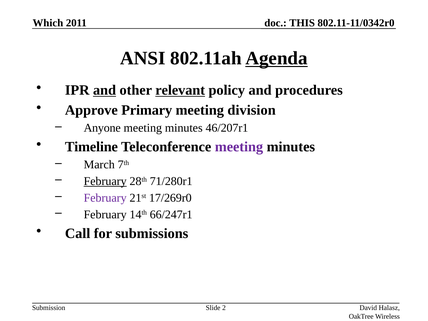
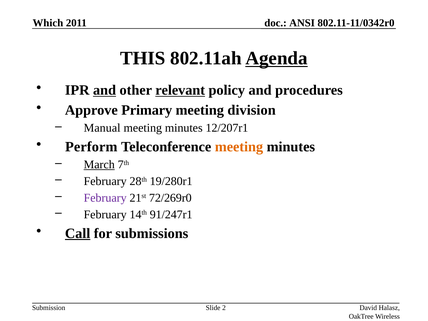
THIS: THIS -> ANSI
ANSI: ANSI -> THIS
Anyone: Anyone -> Manual
46/207r1: 46/207r1 -> 12/207r1
Timeline: Timeline -> Perform
meeting at (239, 147) colour: purple -> orange
March underline: none -> present
February at (105, 181) underline: present -> none
71/280r1: 71/280r1 -> 19/280r1
17/269r0: 17/269r0 -> 72/269r0
66/247r1: 66/247r1 -> 91/247r1
Call underline: none -> present
